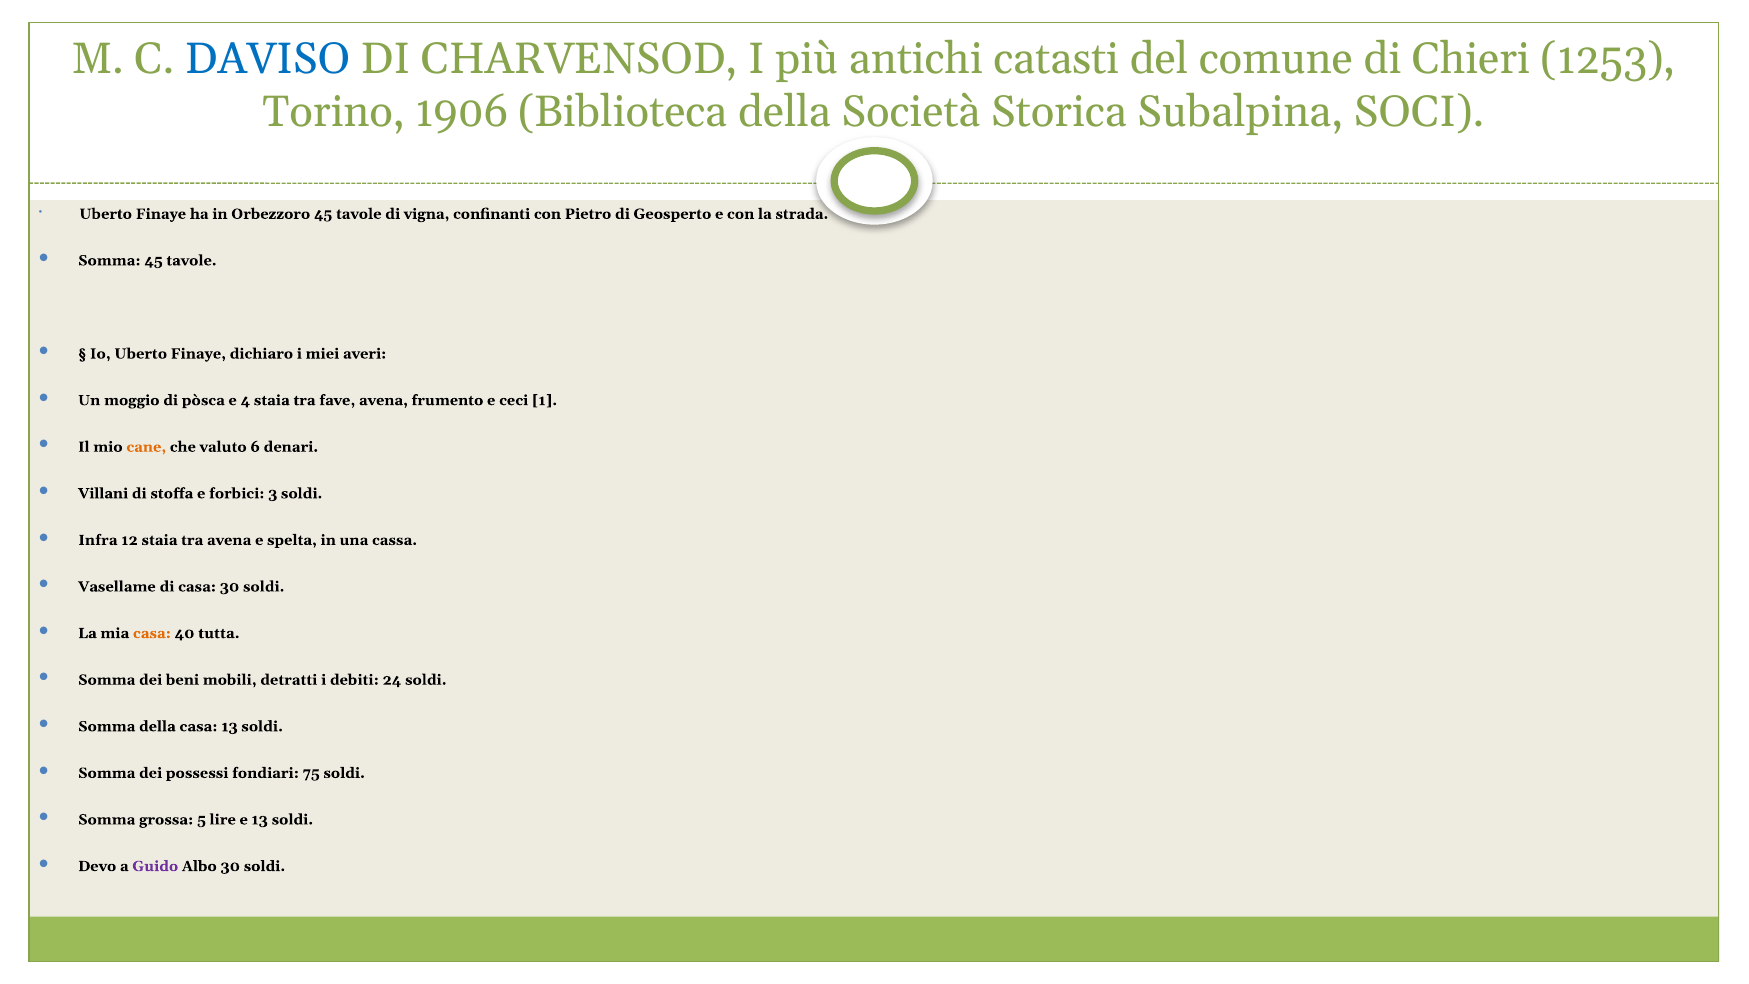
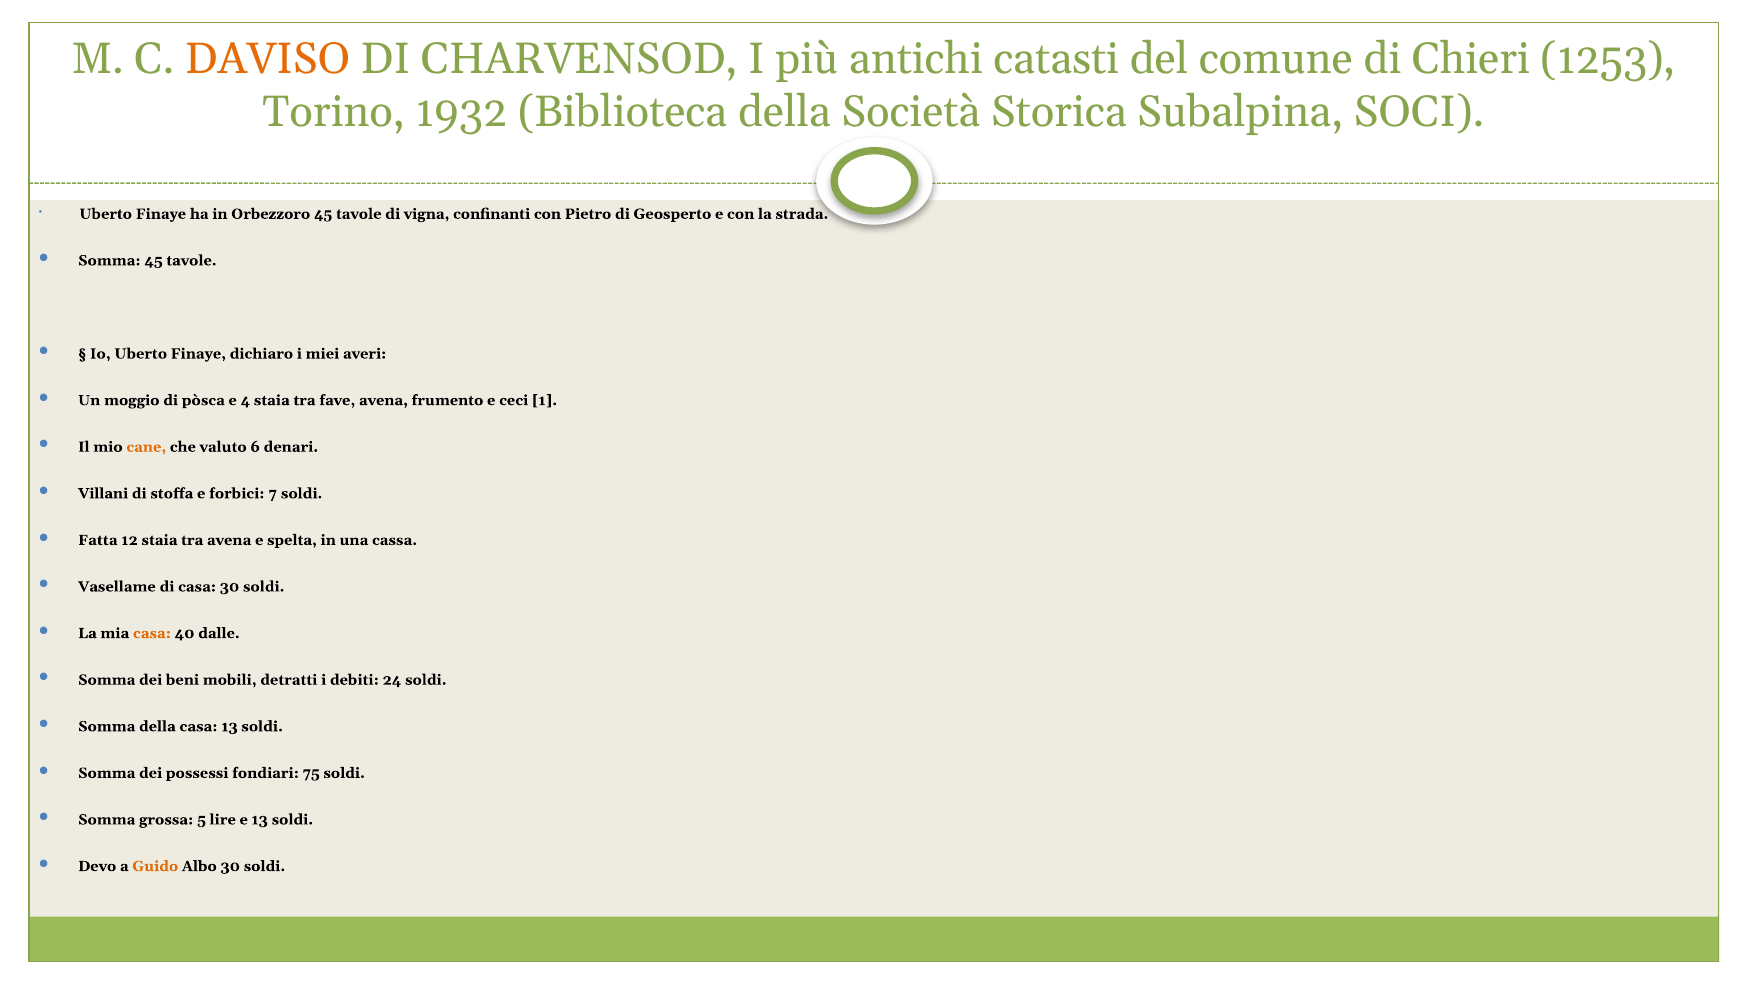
DAVISO colour: blue -> orange
1906: 1906 -> 1932
3: 3 -> 7
Infra: Infra -> Fatta
tutta: tutta -> dalle
Guido colour: purple -> orange
